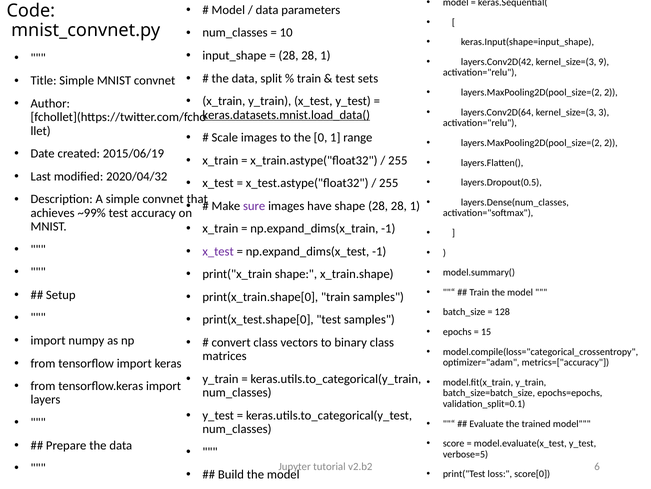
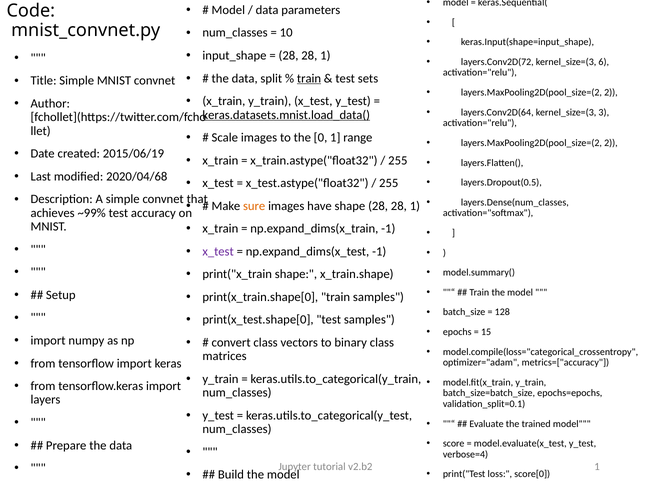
layers.Conv2D(42: layers.Conv2D(42 -> layers.Conv2D(72
9: 9 -> 6
train at (309, 78) underline: none -> present
2020/04/32: 2020/04/32 -> 2020/04/68
sure colour: purple -> orange
verbose=5: verbose=5 -> verbose=4
v2.b2 6: 6 -> 1
